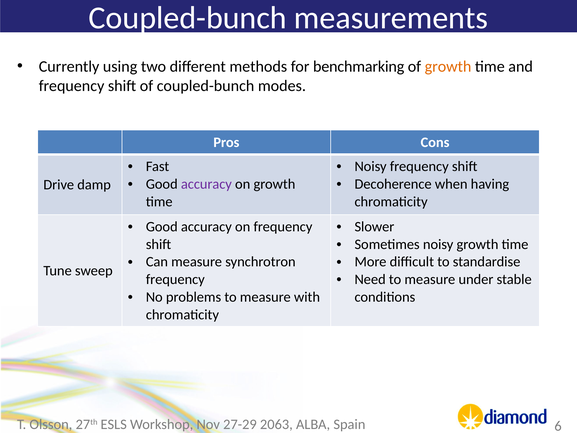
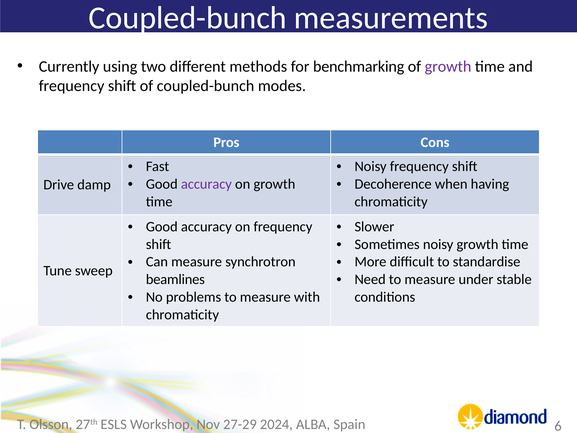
growth at (448, 66) colour: orange -> purple
frequency at (175, 279): frequency -> beamlines
2063: 2063 -> 2024
